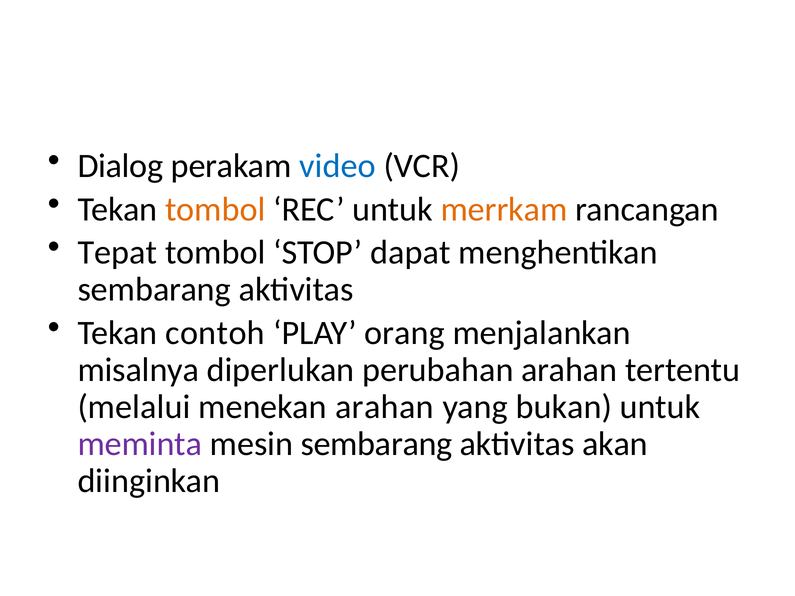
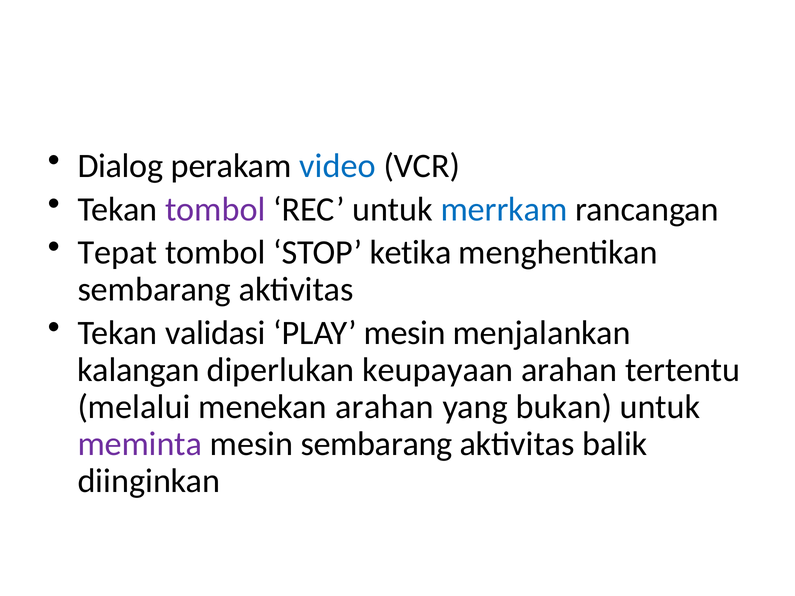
tombol at (215, 209) colour: orange -> purple
merrkam colour: orange -> blue
dapat: dapat -> ketika
contoh: contoh -> validasi
PLAY orang: orang -> mesin
misalnya: misalnya -> kalangan
perubahan: perubahan -> keupayaan
akan: akan -> balik
